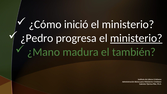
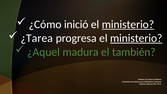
ministerio at (128, 24) underline: none -> present
¿Pedro: ¿Pedro -> ¿Tarea
¿Mano: ¿Mano -> ¿Aquel
